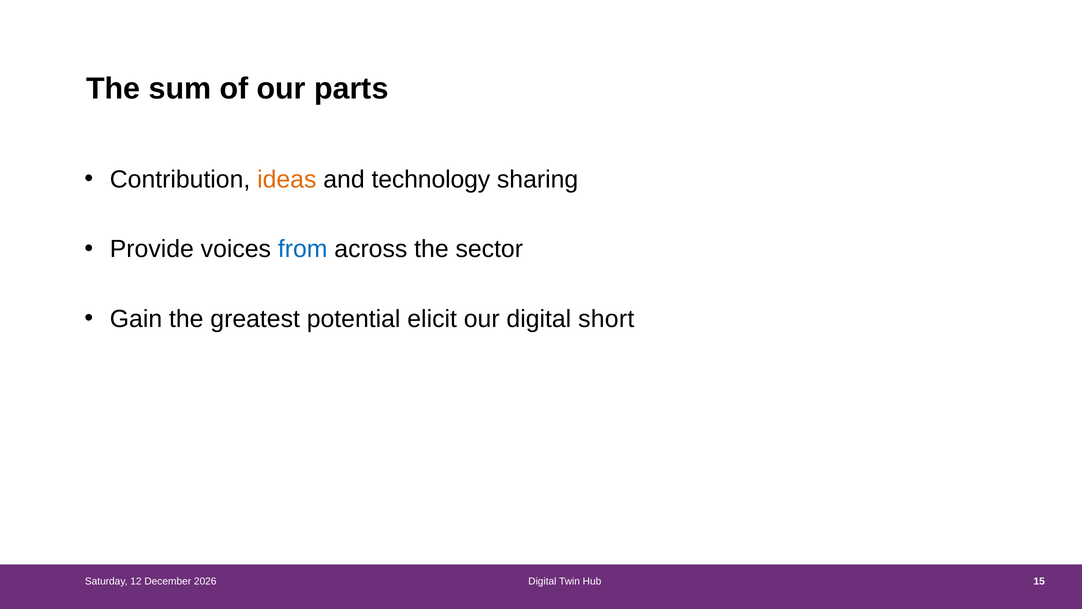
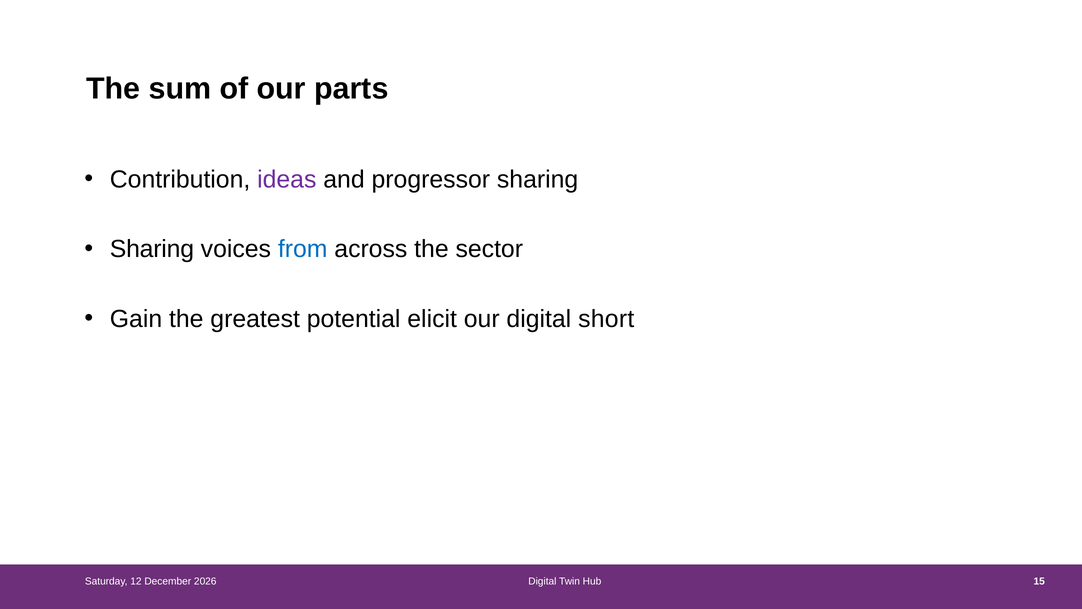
ideas colour: orange -> purple
technology: technology -> progressor
Provide at (152, 249): Provide -> Sharing
